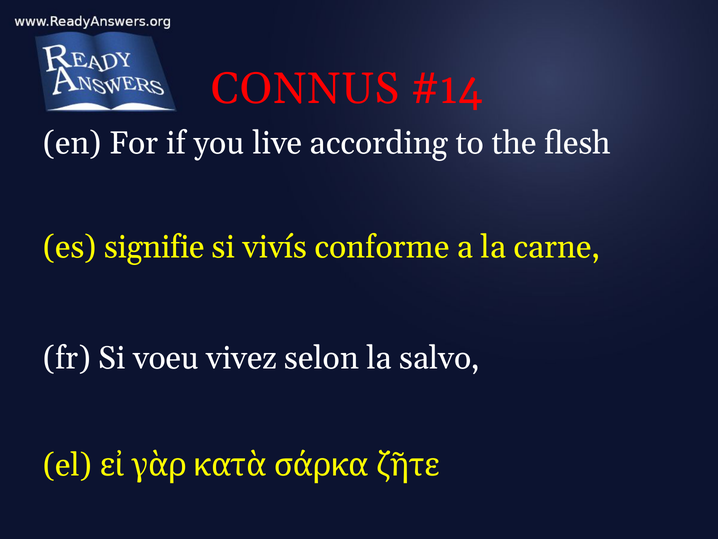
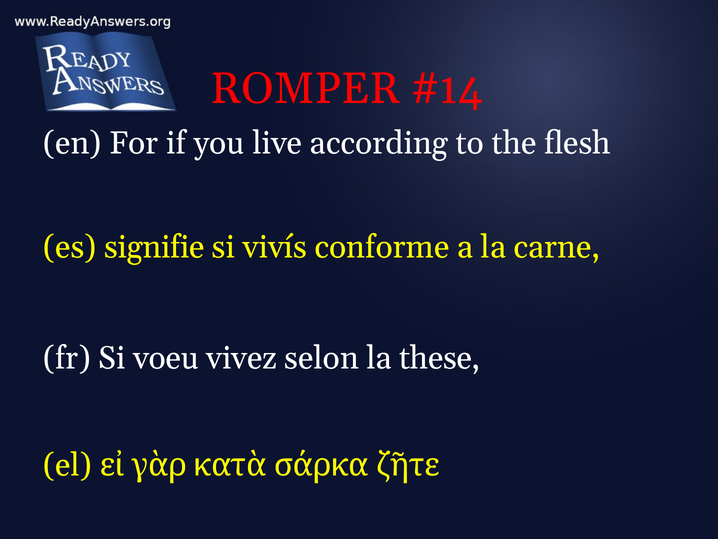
CONNUS: CONNUS -> ROMPER
salvo: salvo -> these
